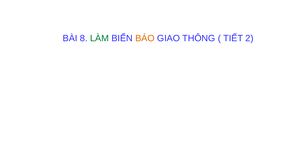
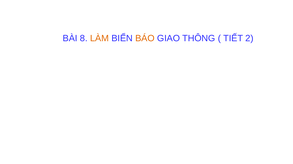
LÀM colour: green -> orange
